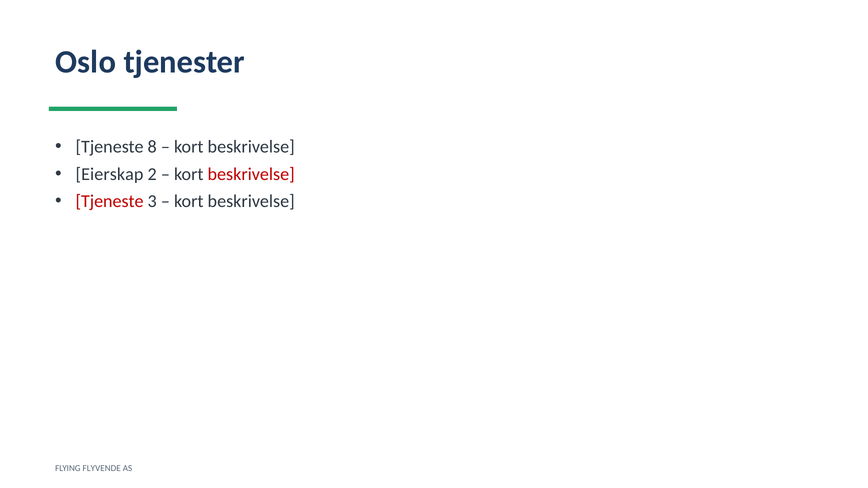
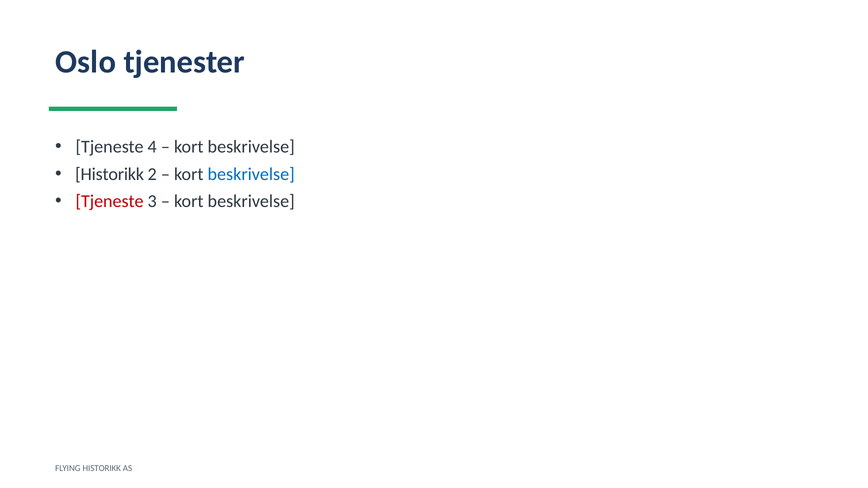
8: 8 -> 4
Eierskap at (110, 174): Eierskap -> Historikk
beskrivelse at (251, 174) colour: red -> blue
FLYING FLYVENDE: FLYVENDE -> HISTORIKK
